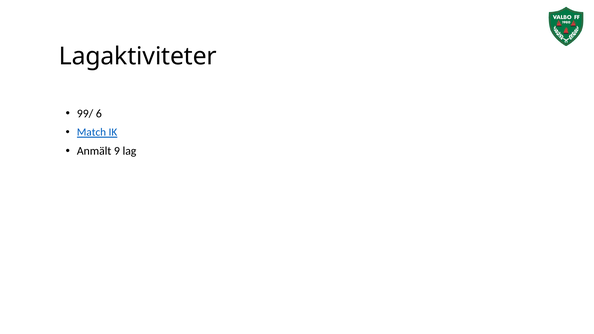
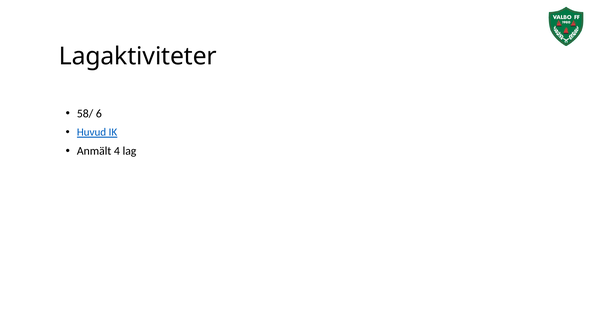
99/: 99/ -> 58/
Match: Match -> Huvud
9: 9 -> 4
